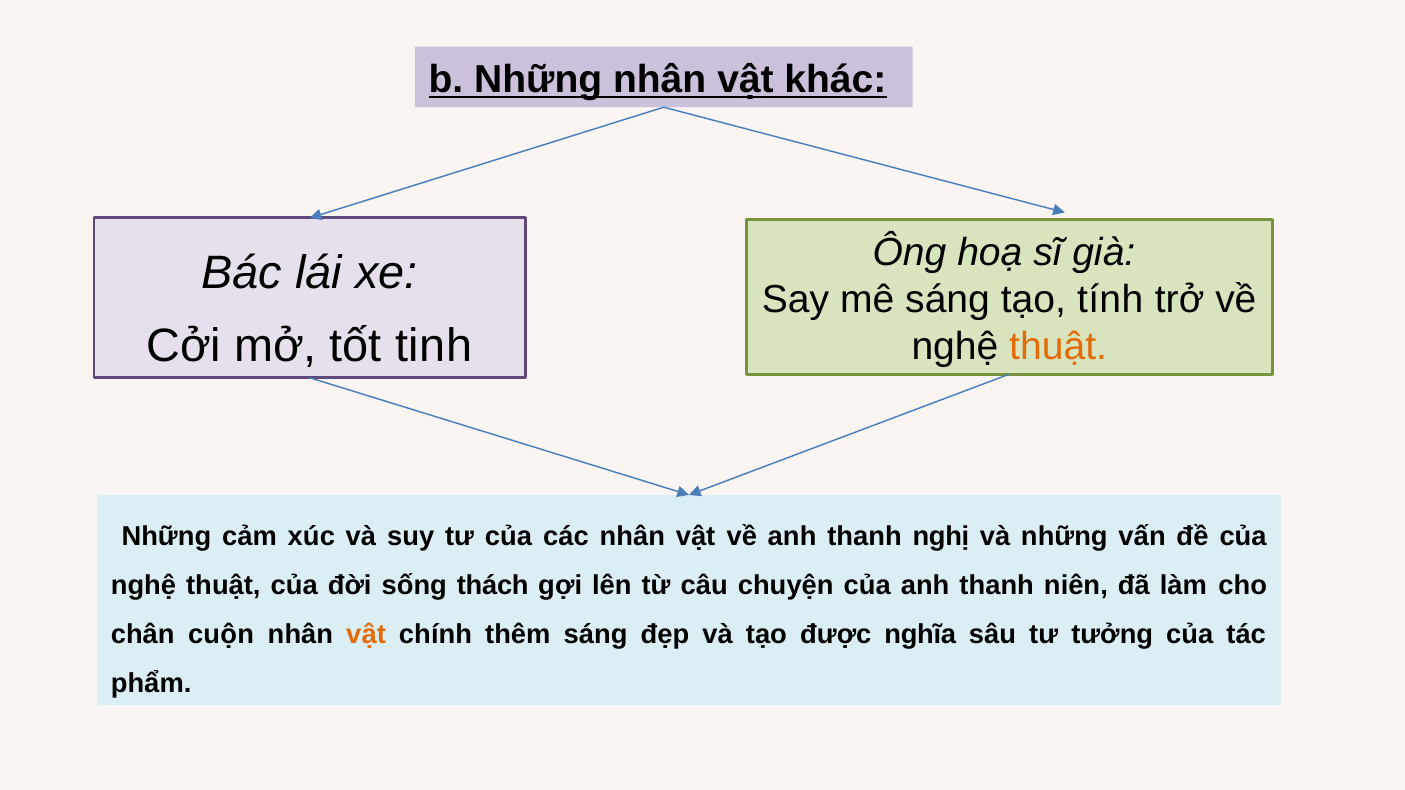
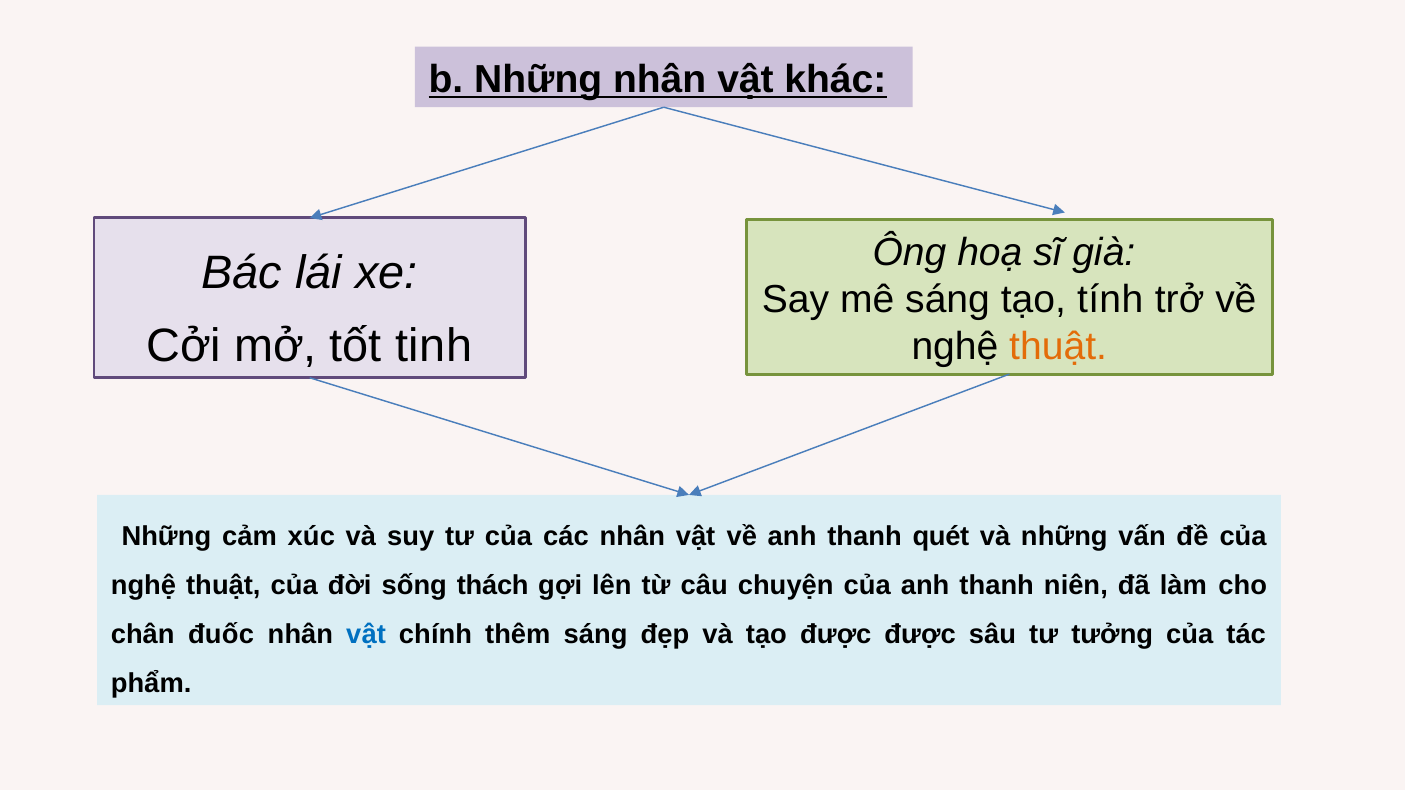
nghị: nghị -> quét
cuộn: cuộn -> đuốc
vật at (366, 635) colour: orange -> blue
được nghĩa: nghĩa -> được
